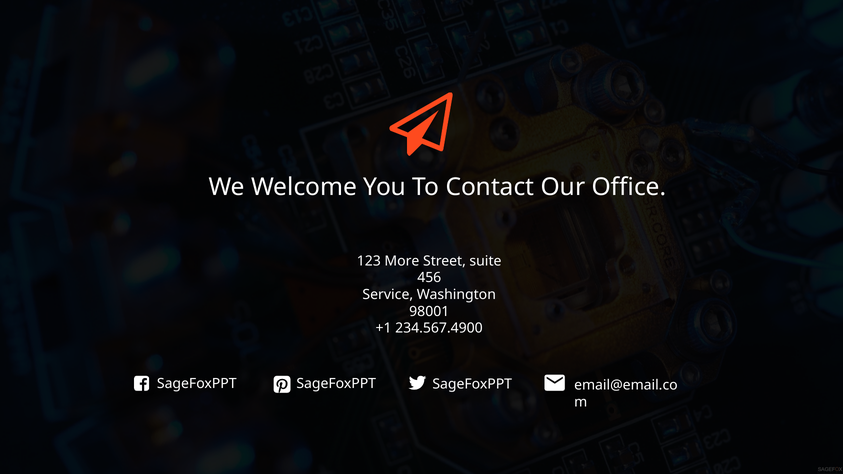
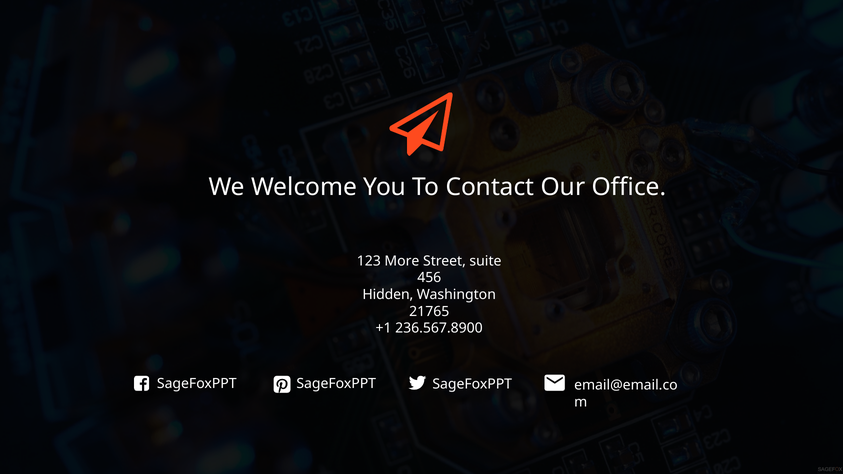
Service: Service -> Hidden
98001: 98001 -> 21765
234.567.4900: 234.567.4900 -> 236.567.8900
